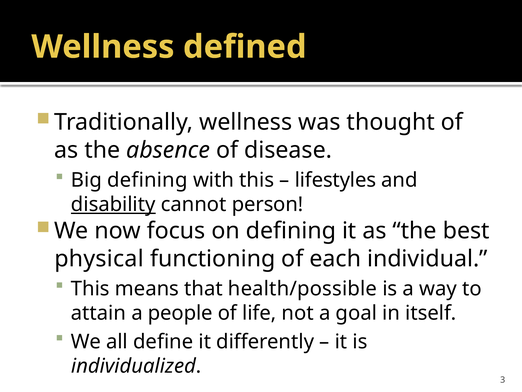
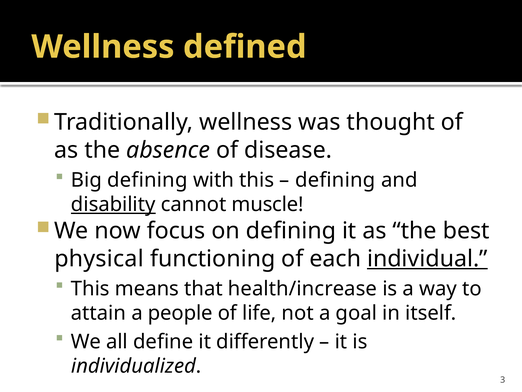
lifestyles at (335, 180): lifestyles -> defining
person: person -> muscle
individual underline: none -> present
health/possible: health/possible -> health/increase
